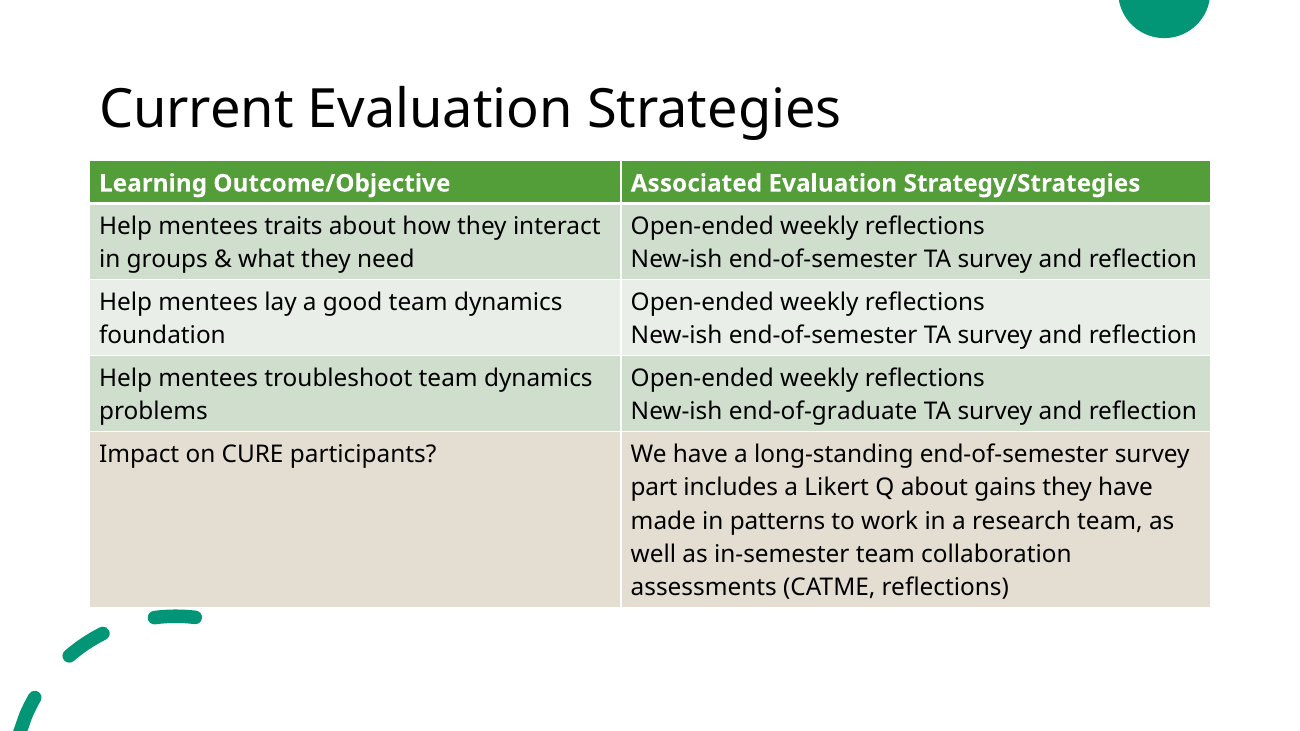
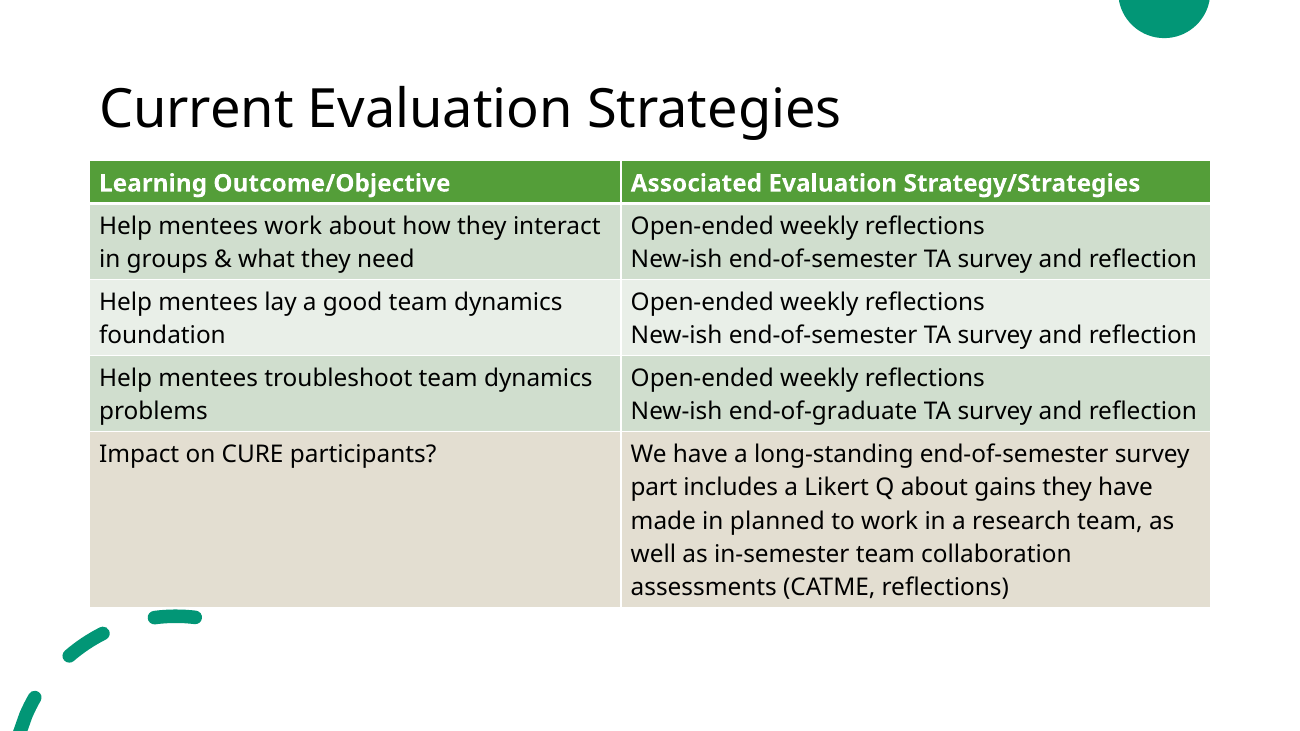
mentees traits: traits -> work
patterns: patterns -> planned
